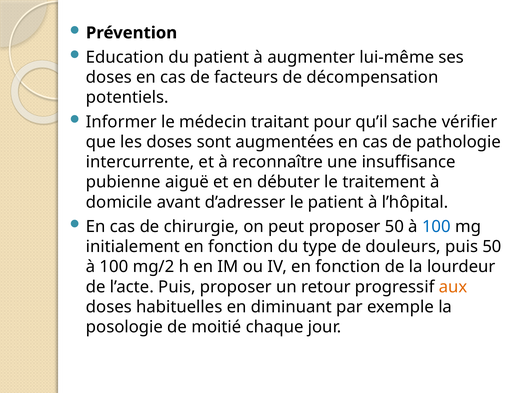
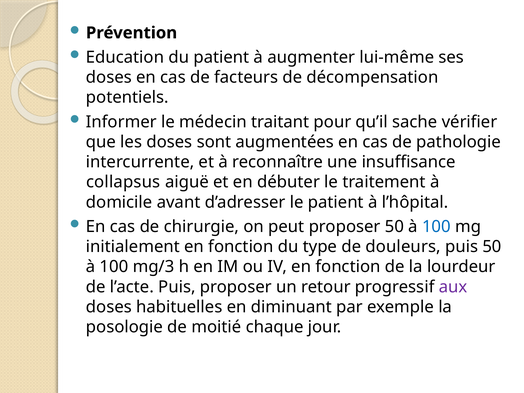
pubienne: pubienne -> collapsus
mg/2: mg/2 -> mg/3
aux colour: orange -> purple
